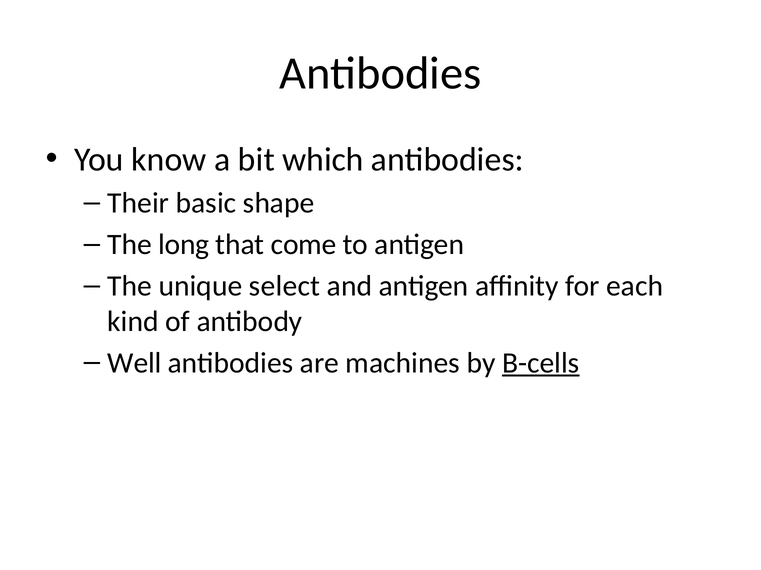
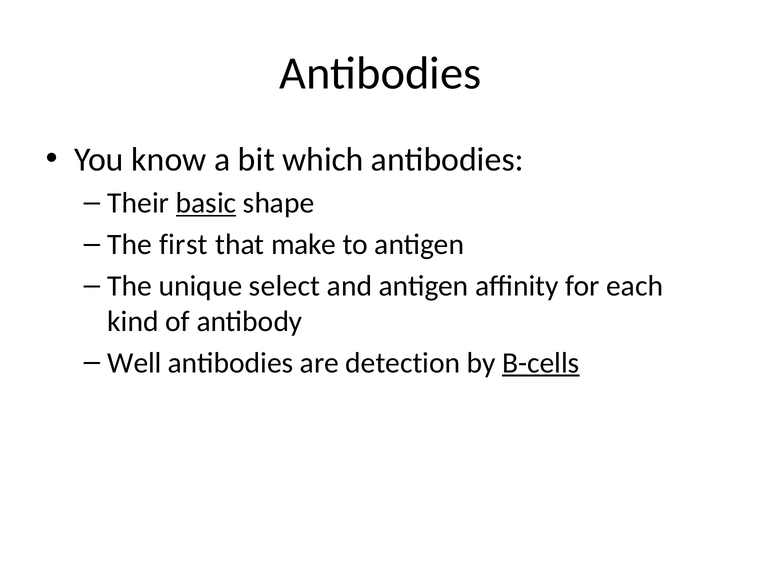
basic underline: none -> present
long: long -> first
come: come -> make
machines: machines -> detection
